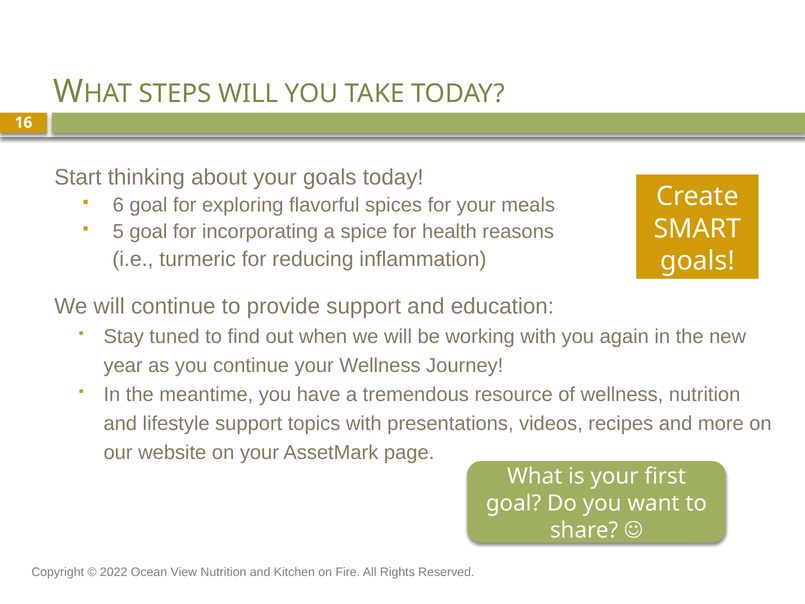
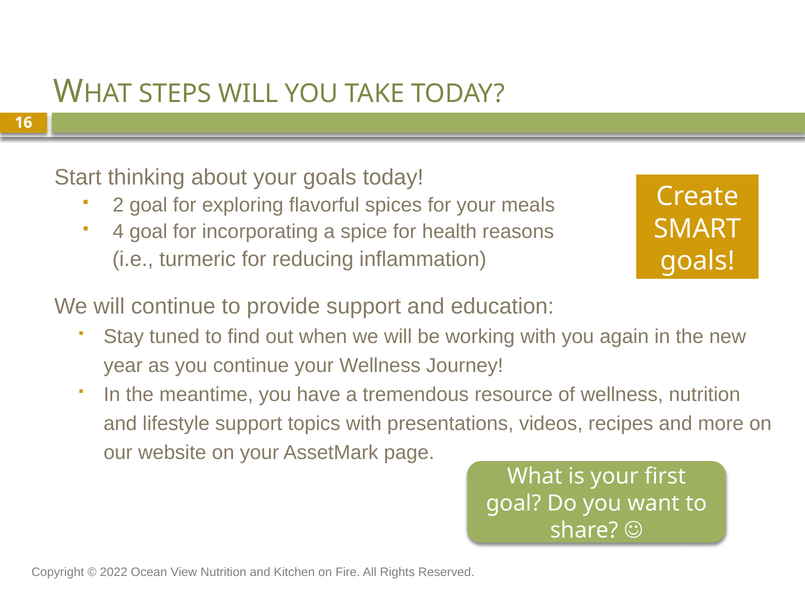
6: 6 -> 2
5: 5 -> 4
